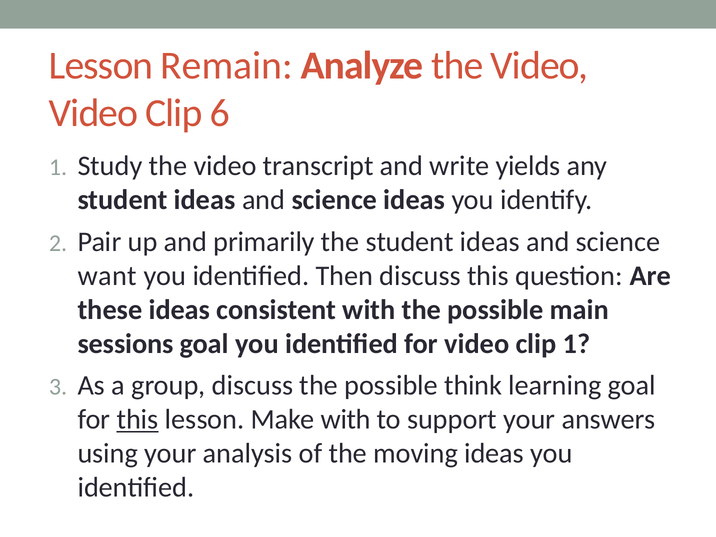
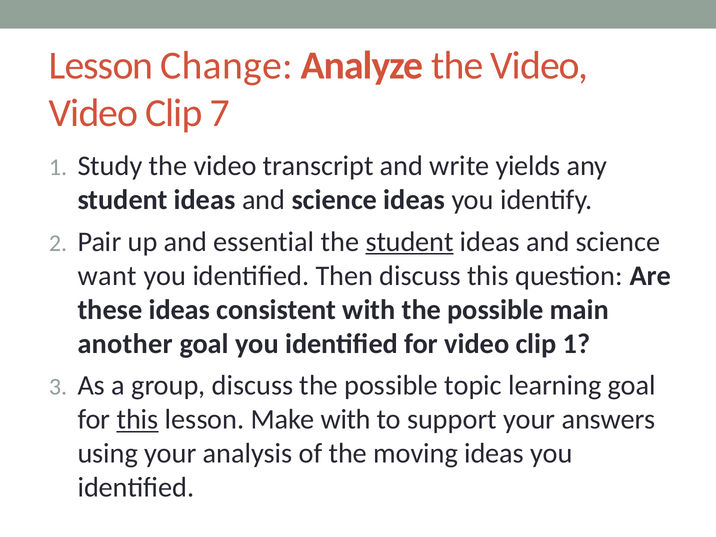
Remain: Remain -> Change
6: 6 -> 7
primarily: primarily -> essential
student at (410, 242) underline: none -> present
sessions: sessions -> another
think: think -> topic
